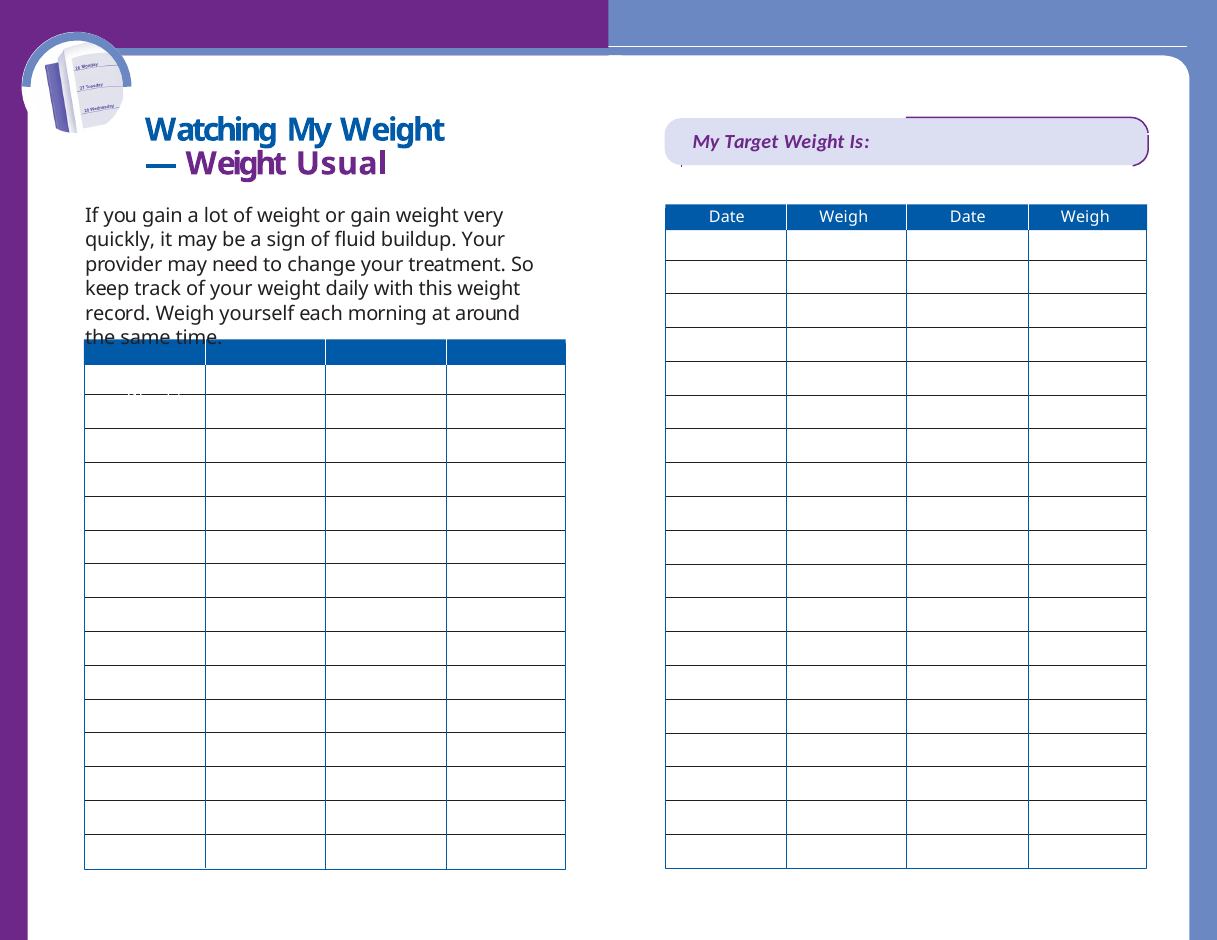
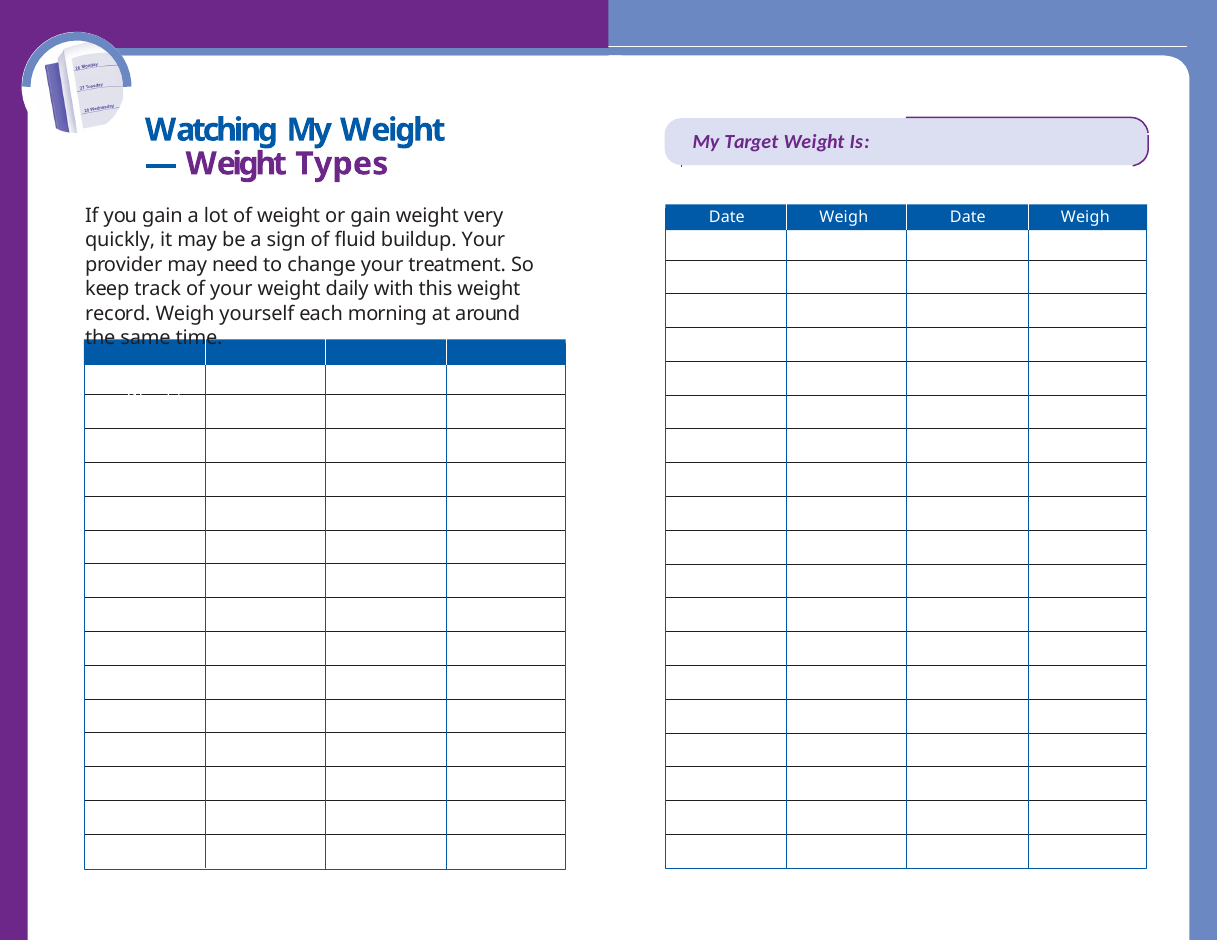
Usual: Usual -> Types
